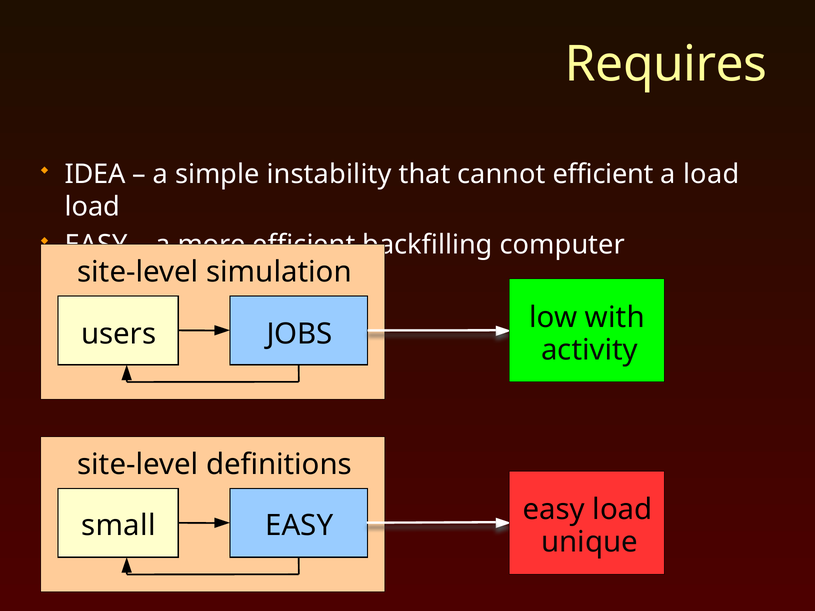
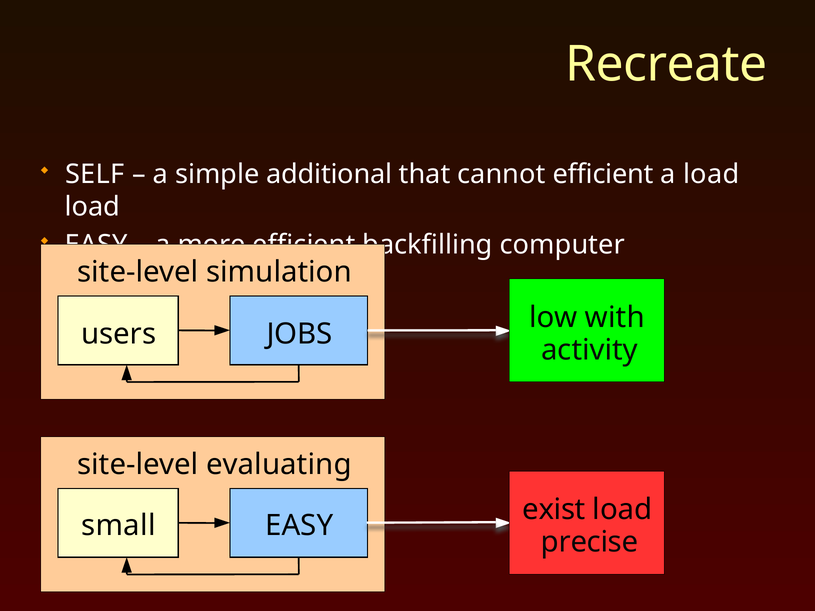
Requires: Requires -> Recreate
IDEA: IDEA -> SELF
instability: instability -> additional
definitions: definitions -> evaluating
easy at (554, 510): easy -> exist
unique: unique -> precise
